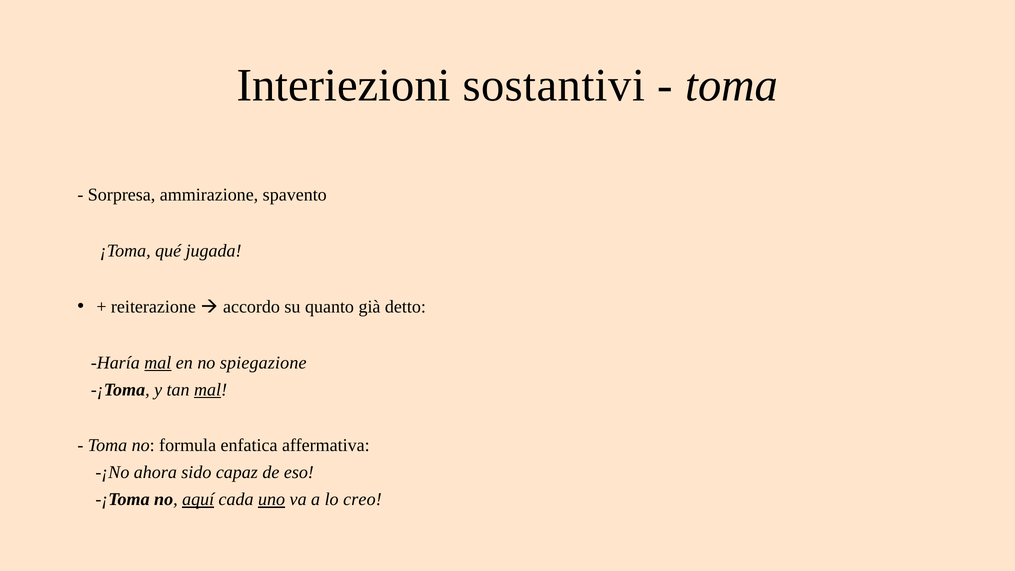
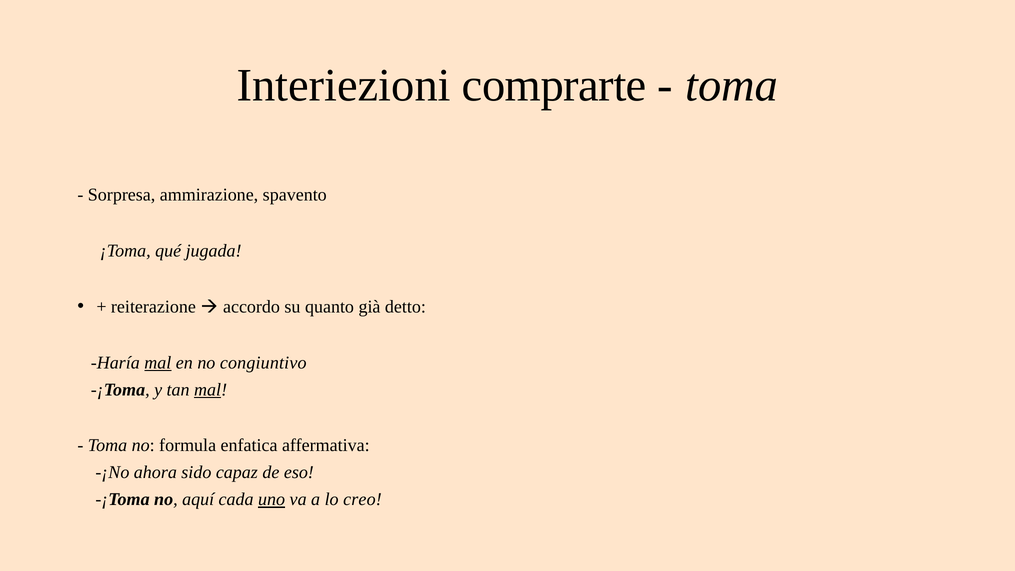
sostantivi: sostantivi -> comprarte
spiegazione: spiegazione -> congiuntivo
aquí underline: present -> none
